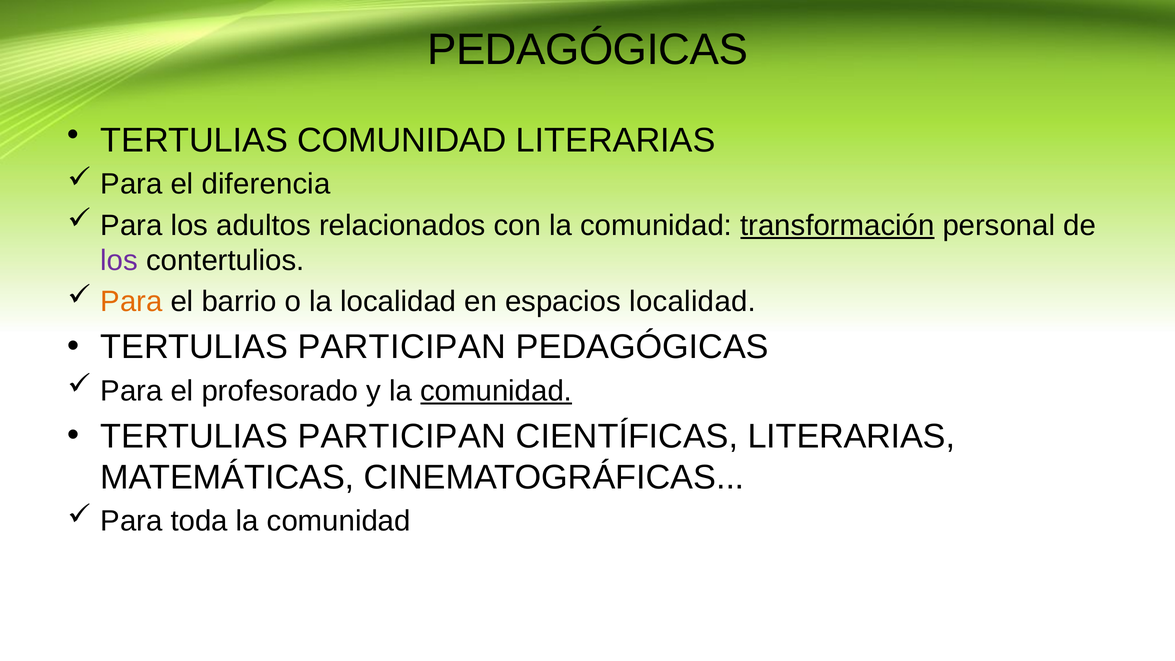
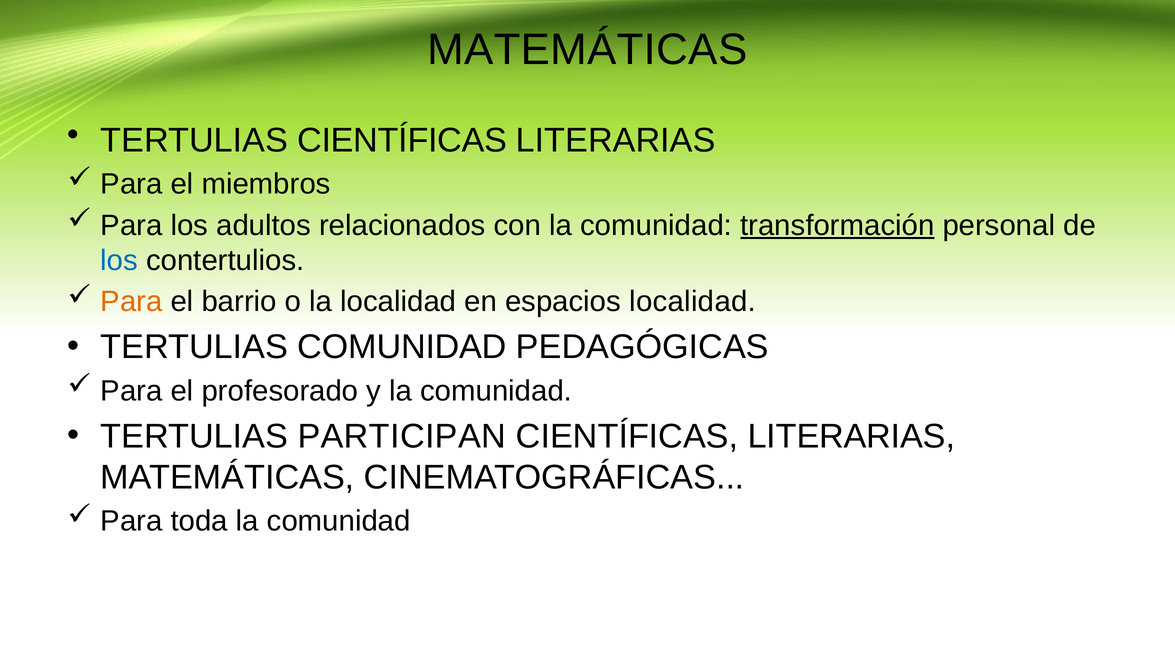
PEDAGÓGICAS at (588, 49): PEDAGÓGICAS -> MATEMÁTICAS
TERTULIAS COMUNIDAD: COMUNIDAD -> CIENTÍFICAS
diferencia: diferencia -> miembros
los at (119, 261) colour: purple -> blue
PARTICIPAN at (402, 347): PARTICIPAN -> COMUNIDAD
comunidad at (496, 391) underline: present -> none
